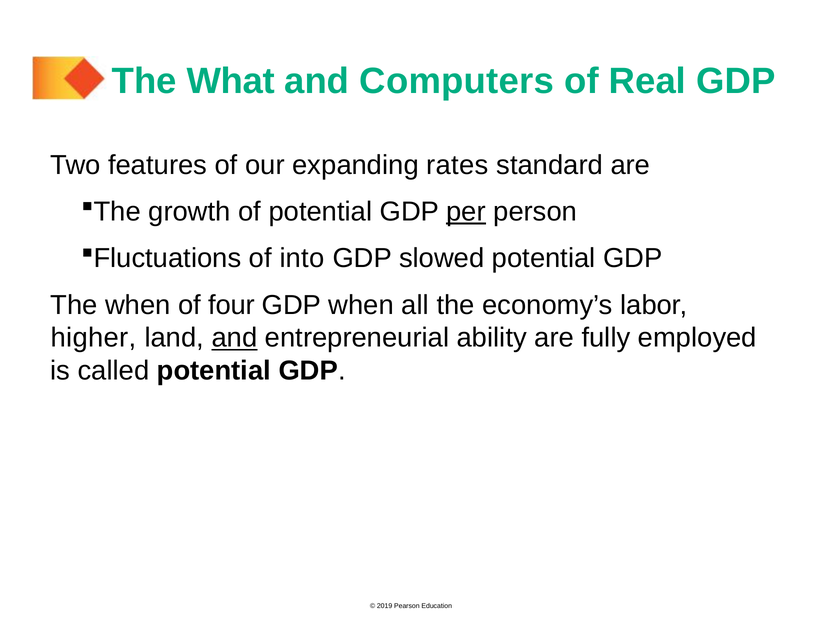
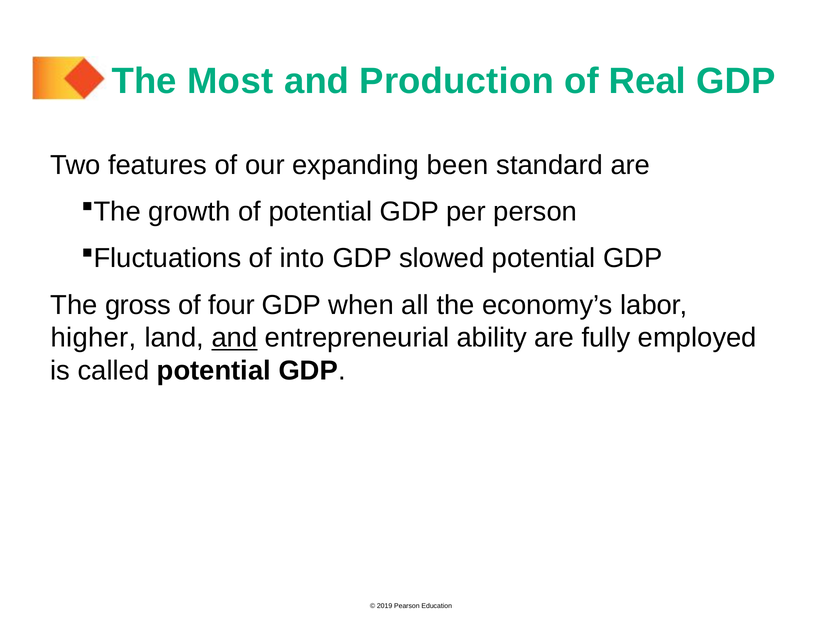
What: What -> Most
Computers: Computers -> Production
rates: rates -> been
per underline: present -> none
The when: when -> gross
